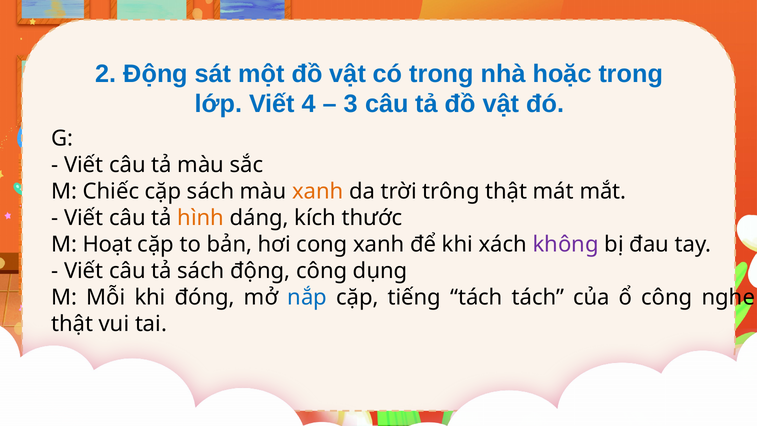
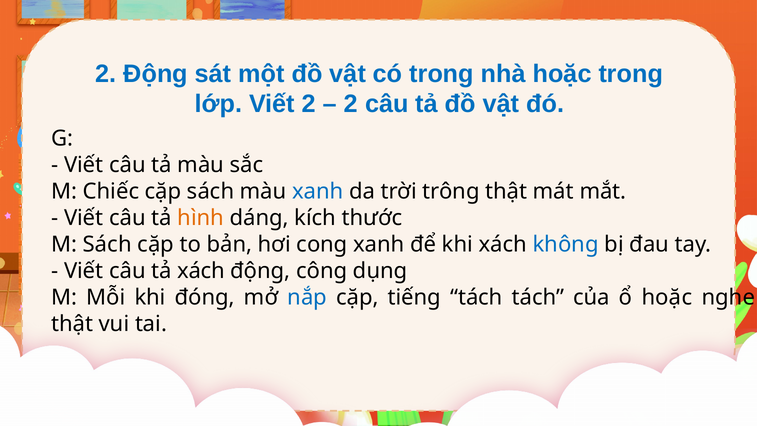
Viết 4: 4 -> 2
3 at (351, 104): 3 -> 2
xanh at (318, 191) colour: orange -> blue
M Hoạt: Hoạt -> Sách
không colour: purple -> blue
tả sách: sách -> xách
ổ công: công -> hoặc
